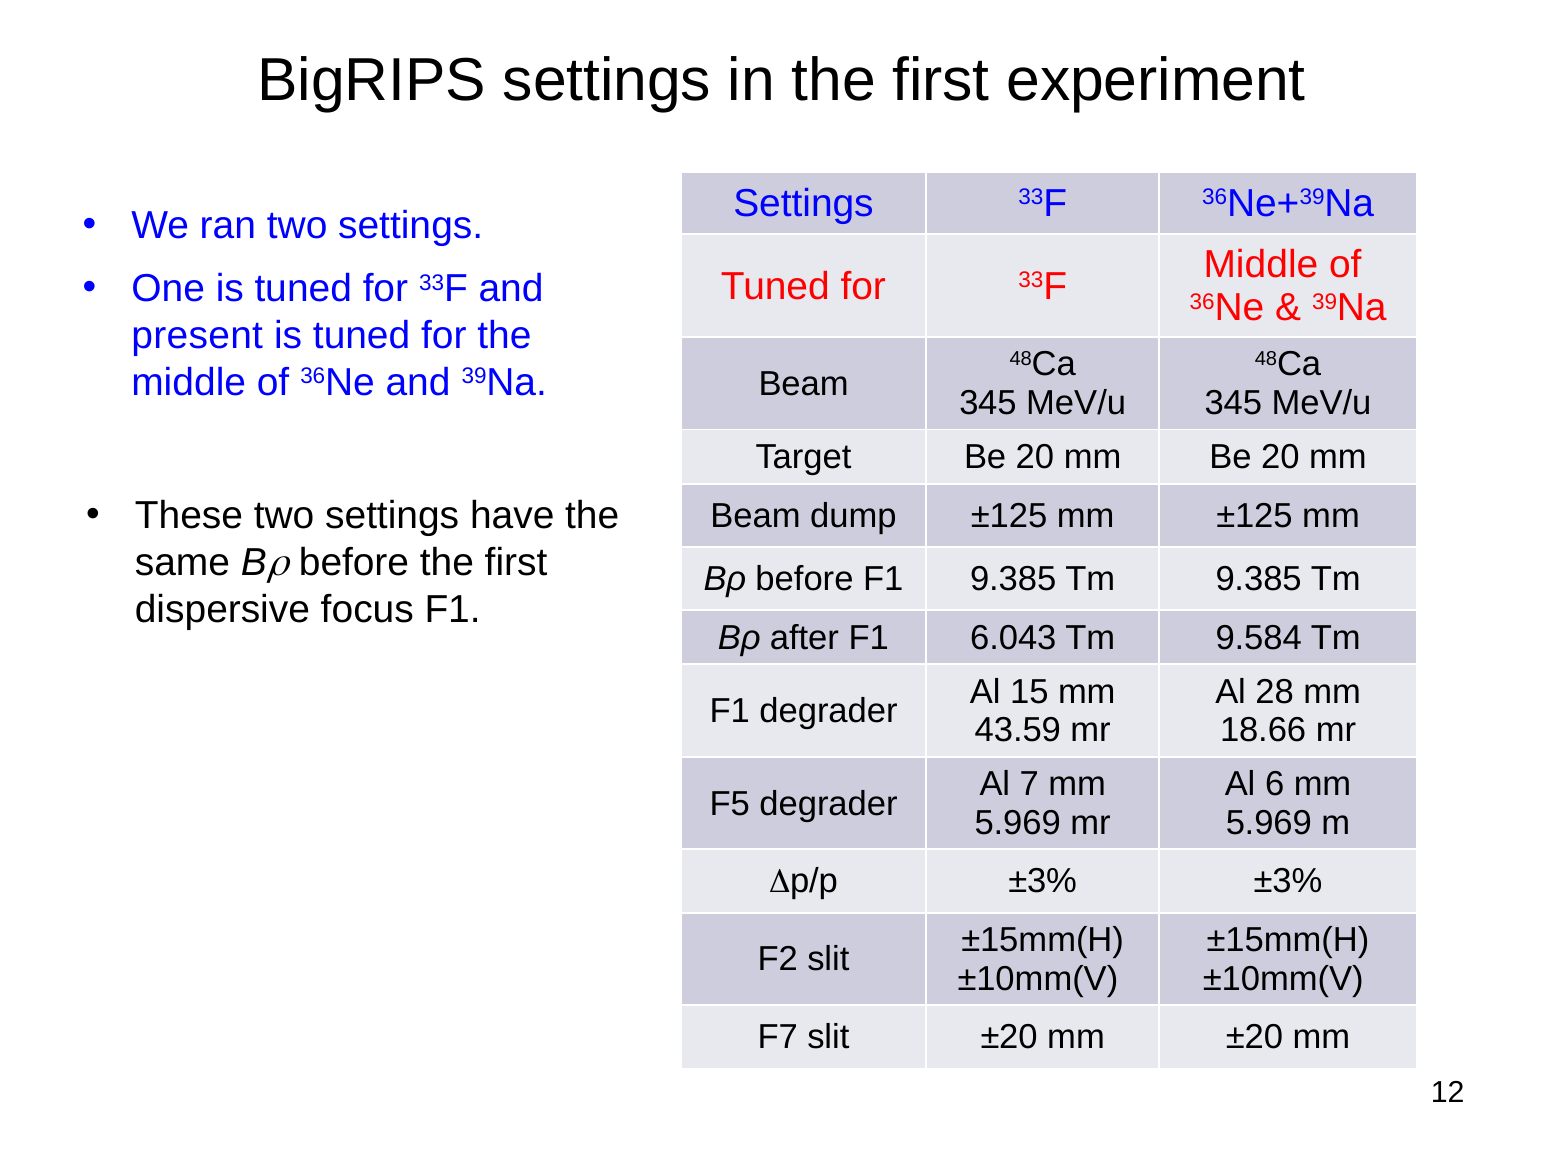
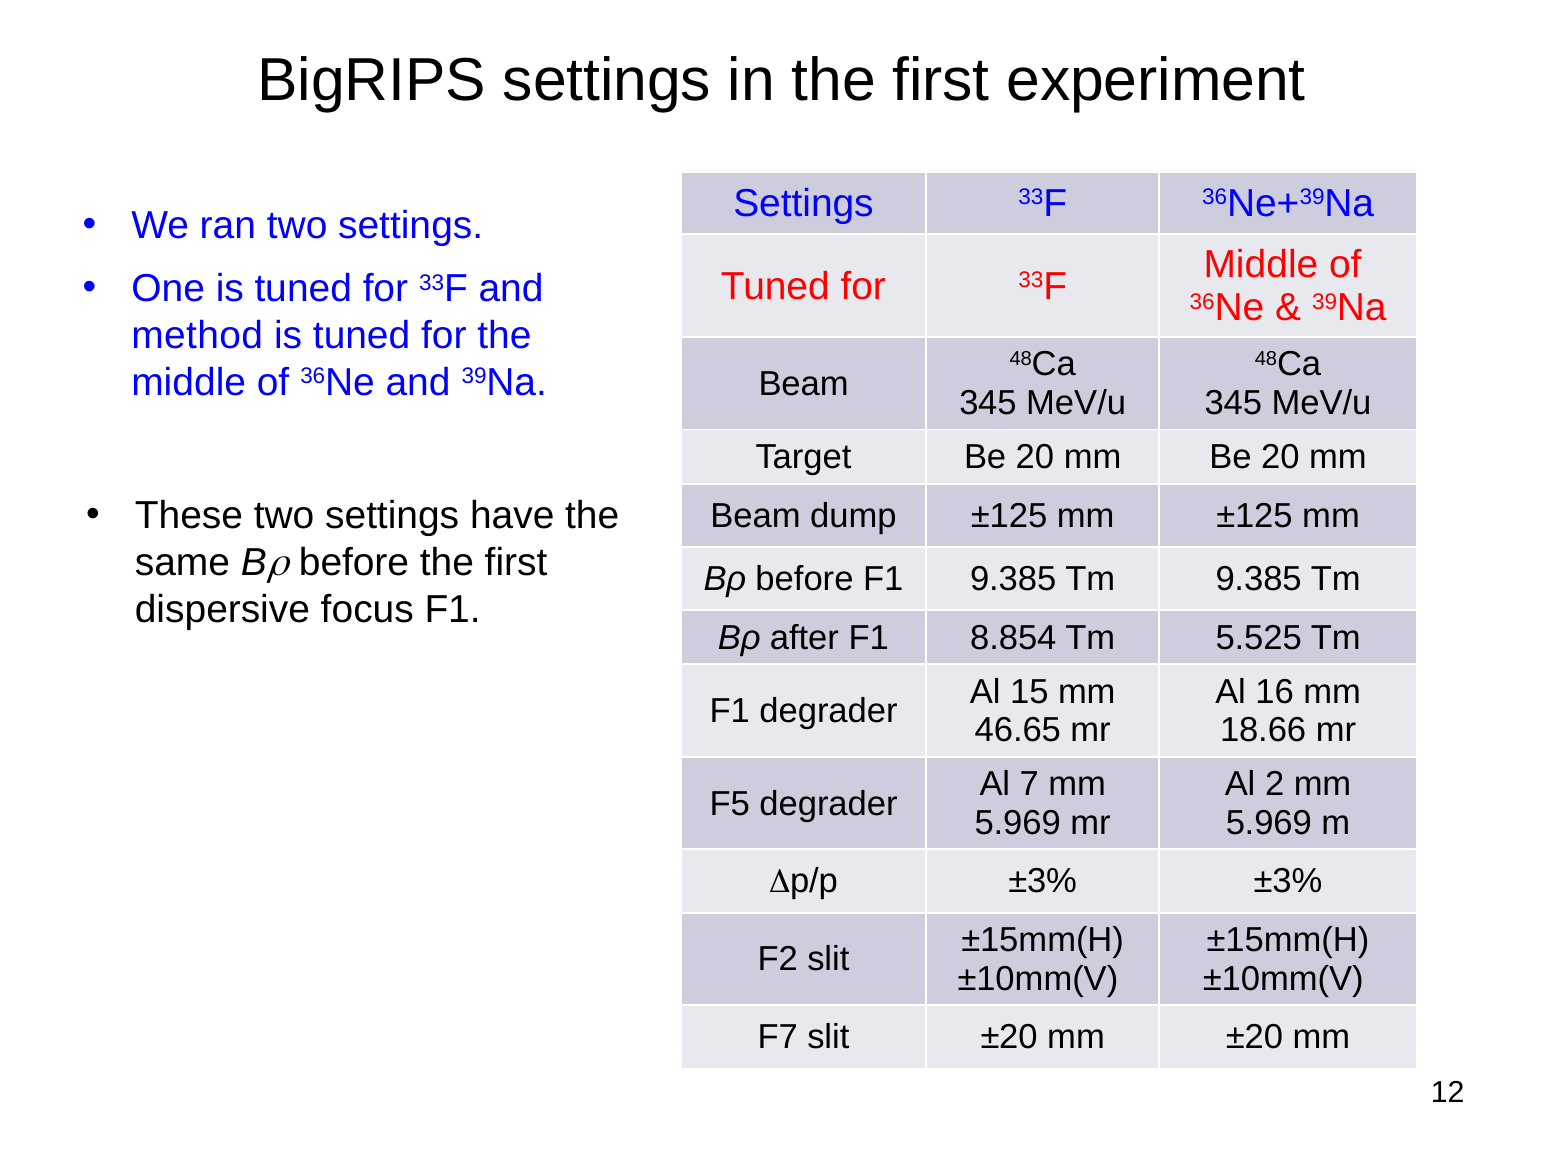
present: present -> method
6.043: 6.043 -> 8.854
9.584: 9.584 -> 5.525
28: 28 -> 16
43.59: 43.59 -> 46.65
6: 6 -> 2
